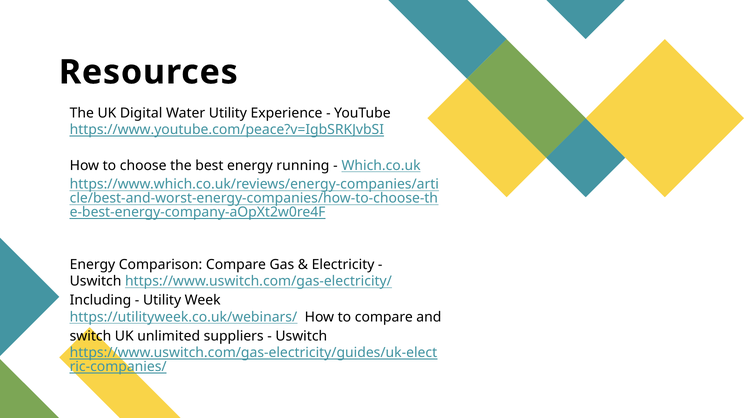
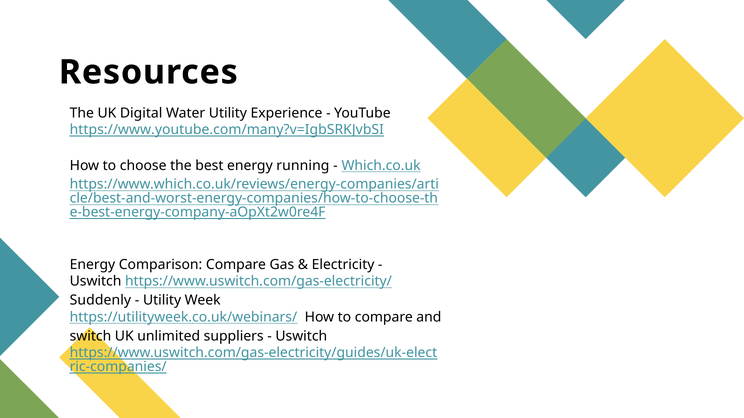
https://www.youtube.com/peace?v=IgbSRKJvbSI: https://www.youtube.com/peace?v=IgbSRKJvbSI -> https://www.youtube.com/many?v=IgbSRKJvbSI
Including: Including -> Suddenly
